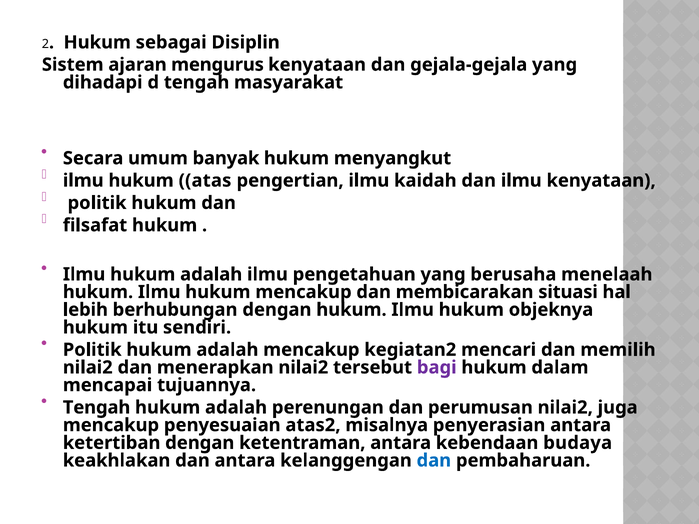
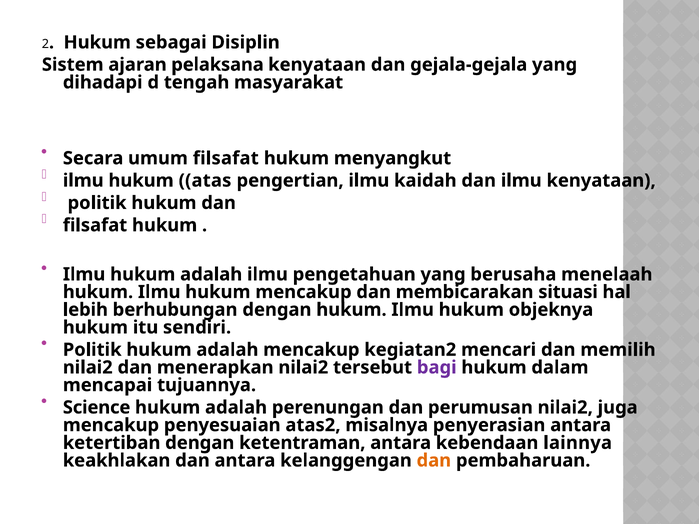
mengurus: mengurus -> pelaksana
umum banyak: banyak -> filsafat
Tengah at (97, 408): Tengah -> Science
budaya: budaya -> lainnya
dan at (434, 461) colour: blue -> orange
